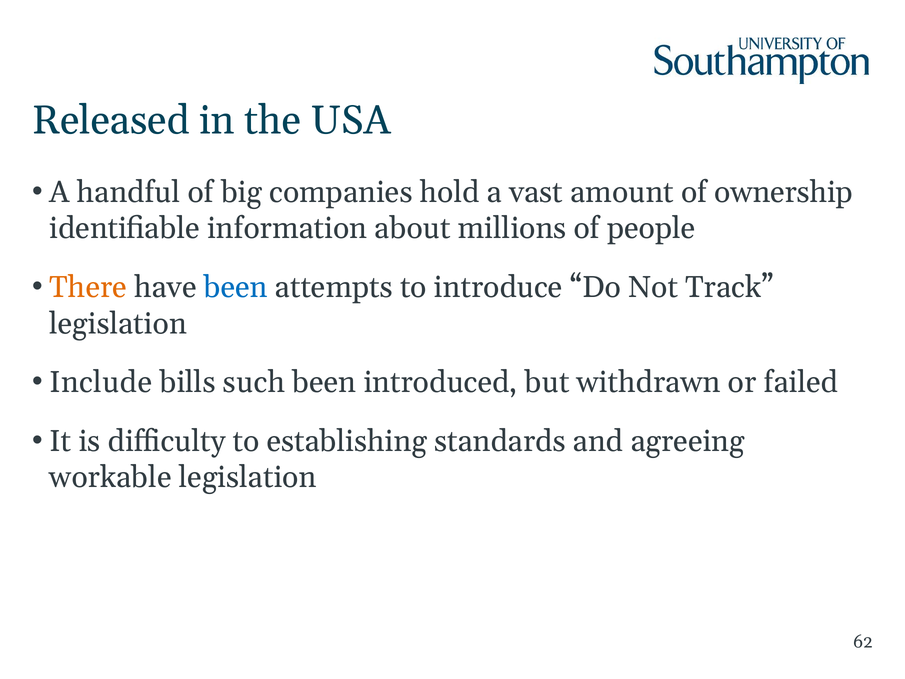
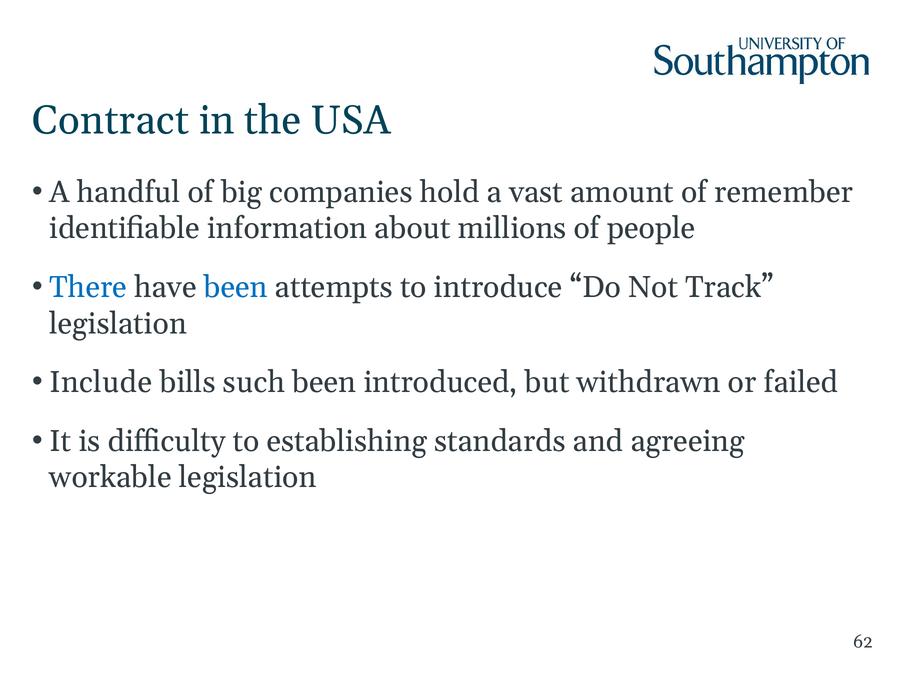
Released: Released -> Contract
ownership: ownership -> remember
There colour: orange -> blue
